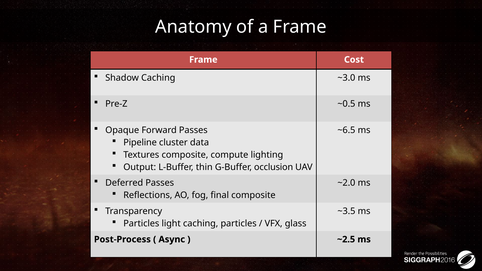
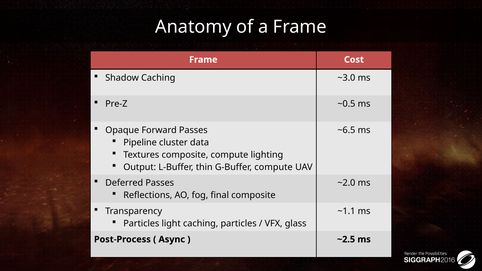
G-Buffer occlusion: occlusion -> compute
~3.5: ~3.5 -> ~1.1
